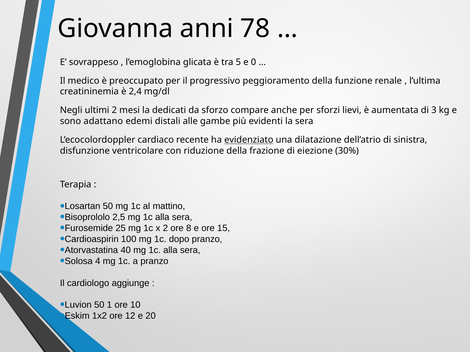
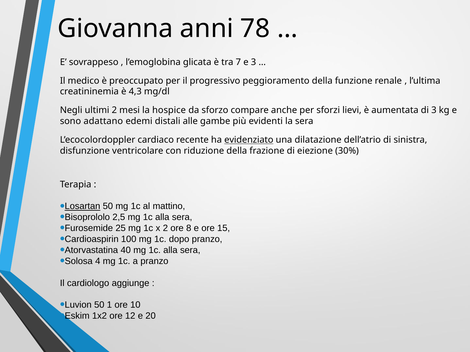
5: 5 -> 7
e 0: 0 -> 3
2,4: 2,4 -> 4,3
dedicati: dedicati -> hospice
Losartan underline: none -> present
